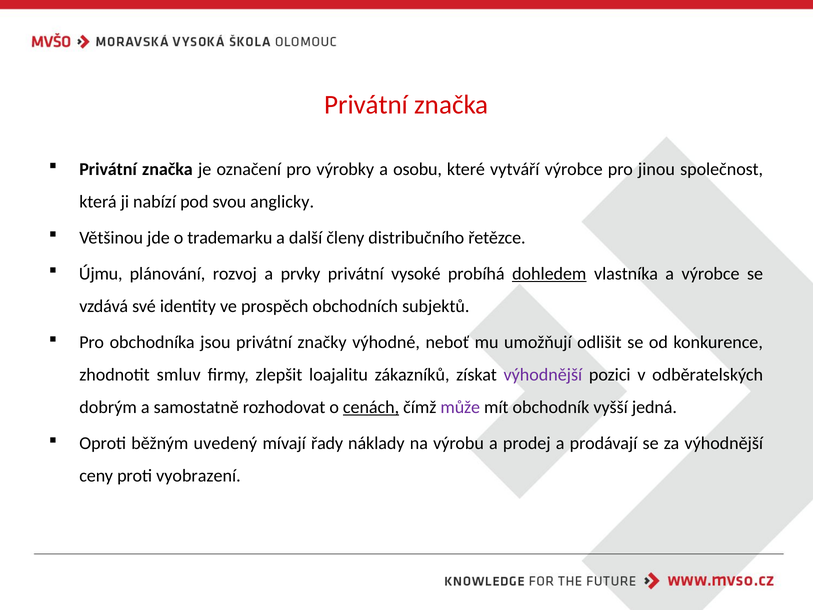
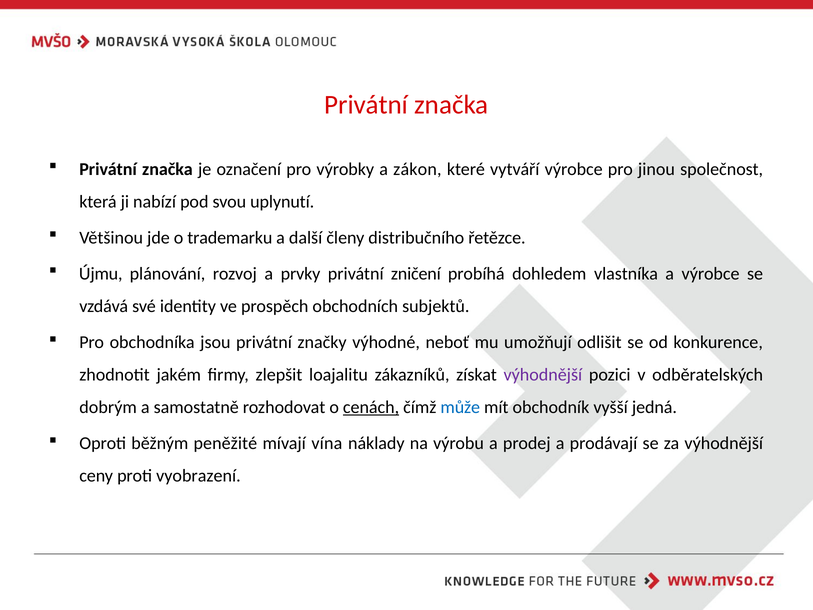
osobu: osobu -> zákon
anglicky: anglicky -> uplynutí
vysoké: vysoké -> zničení
dohledem underline: present -> none
smluv: smluv -> jakém
může colour: purple -> blue
uvedený: uvedený -> peněžité
řady: řady -> vína
